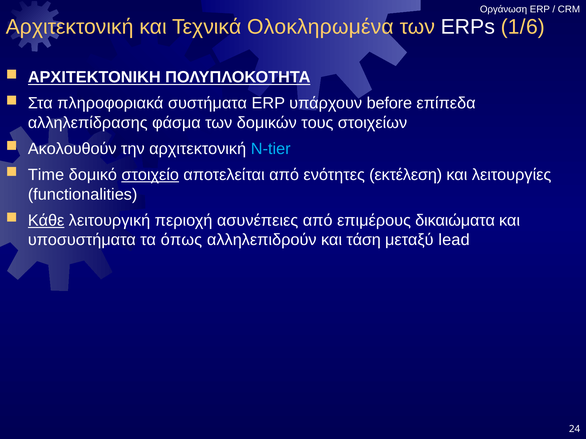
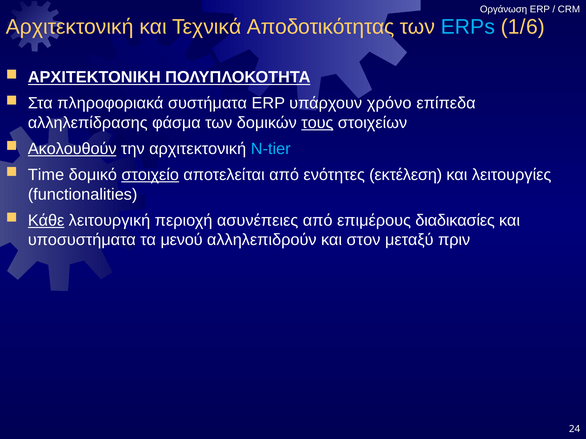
Ολοκληρωμένα: Ολοκληρωμένα -> Αποδοτικότητας
ERPs colour: white -> light blue
before: before -> χρόνο
τους underline: none -> present
Ακολουθούν underline: none -> present
δικαιώματα: δικαιώματα -> διαδικασίες
όπως: όπως -> μενού
τάση: τάση -> στον
lead: lead -> πριν
